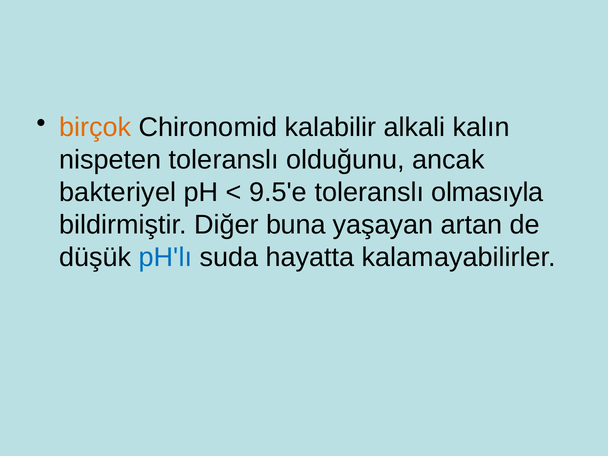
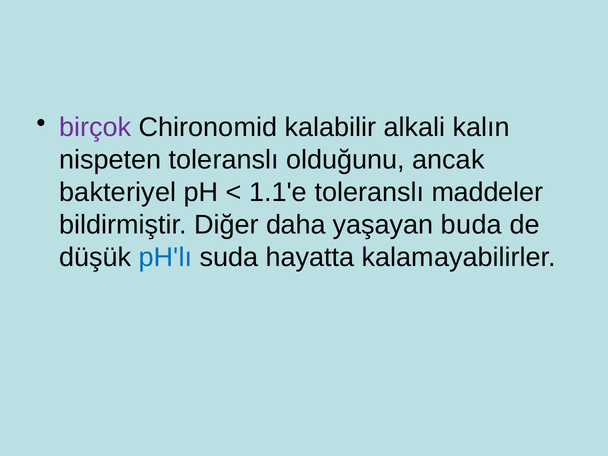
birçok colour: orange -> purple
9.5'e: 9.5'e -> 1.1'e
olmasıyla: olmasıyla -> maddeler
buna: buna -> daha
artan: artan -> buda
